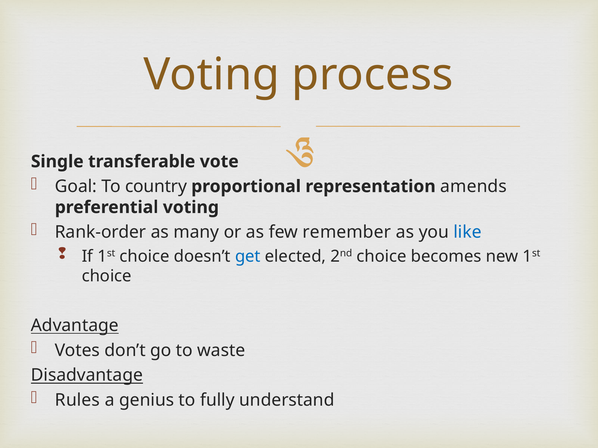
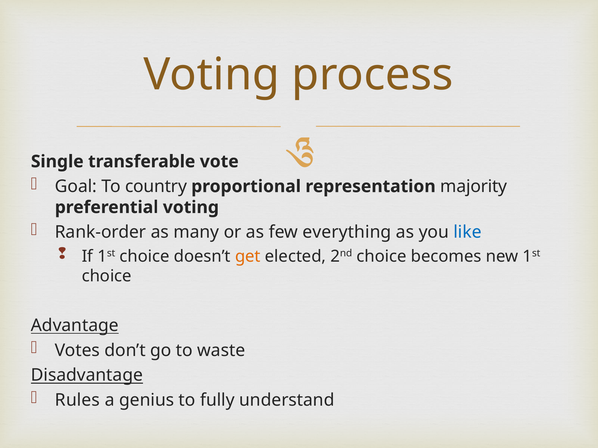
amends: amends -> majority
remember: remember -> everything
get colour: blue -> orange
